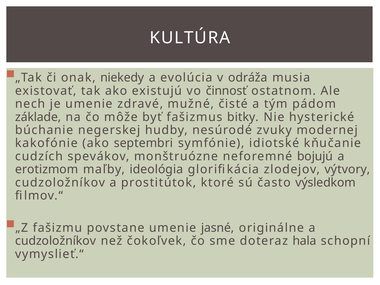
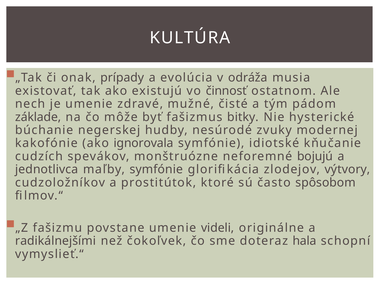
niekedy: niekedy -> prípady
septembri: septembri -> ignorovala
erotizmom: erotizmom -> jednotlivca
maľby ideológia: ideológia -> symfónie
výsledkom: výsledkom -> spôsobom
jasné: jasné -> videli
cudzoložníkov at (56, 241): cudzoložníkov -> radikálnejšími
